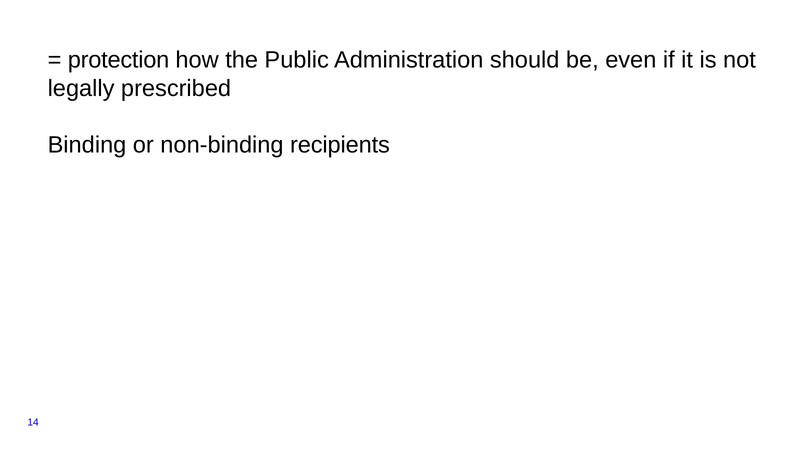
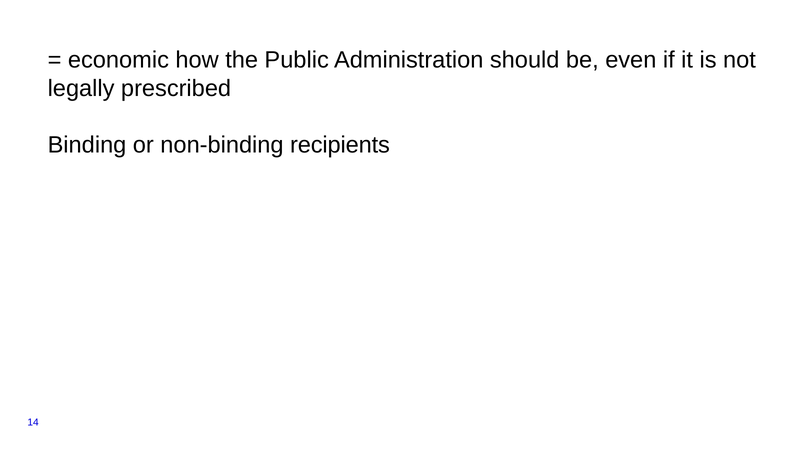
protection: protection -> economic
